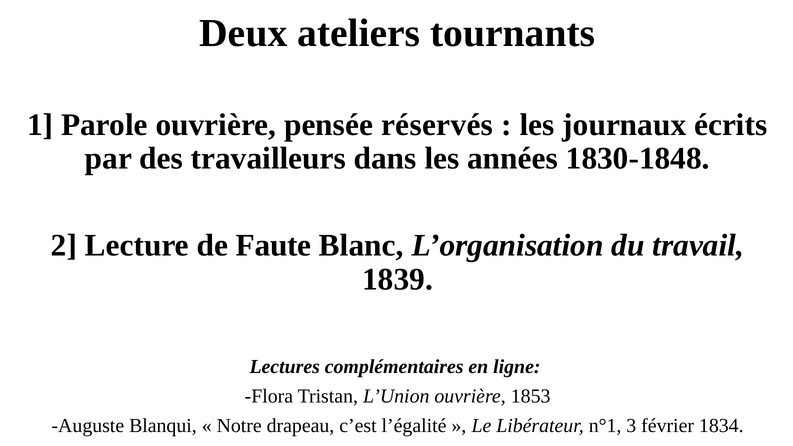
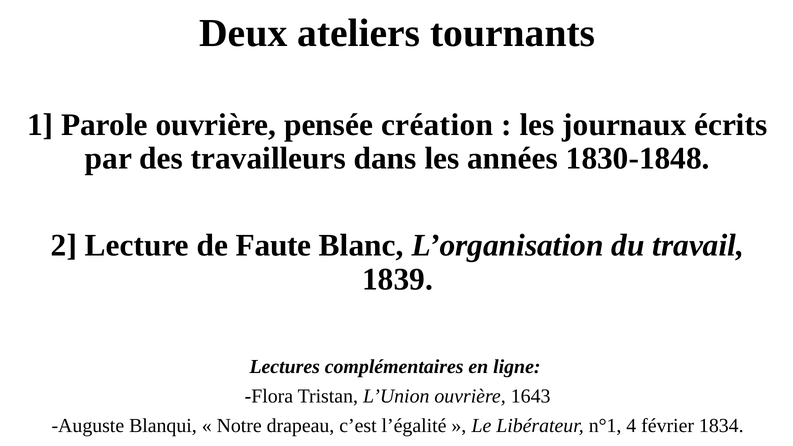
réservés: réservés -> création
1853: 1853 -> 1643
3: 3 -> 4
